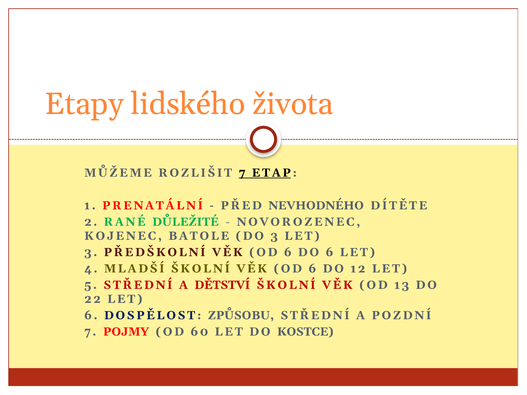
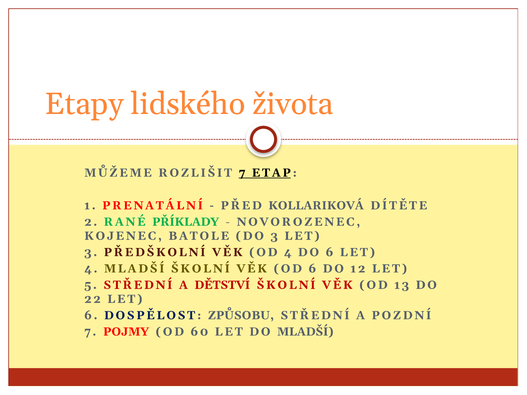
NEVHODNÉHO: NEVHODNÉHO -> KOLLARIKOVÁ
DŮLEŽITÉ: DŮLEŽITÉ -> PŘÍKLADY
PŘEDŠKOLNÍ VĚK OD 6: 6 -> 4
DO KOSTCE: KOSTCE -> MLADŠÍ
